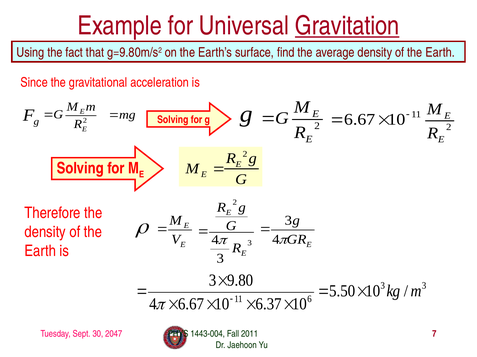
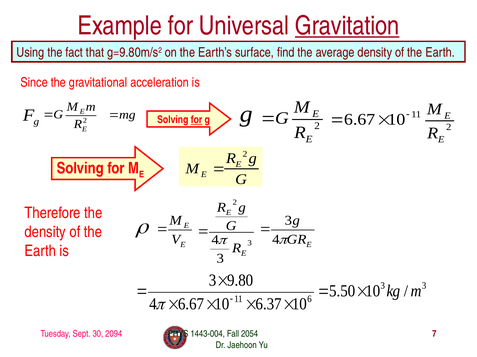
for at (197, 120) underline: none -> present
2047: 2047 -> 2094
2011: 2011 -> 2054
